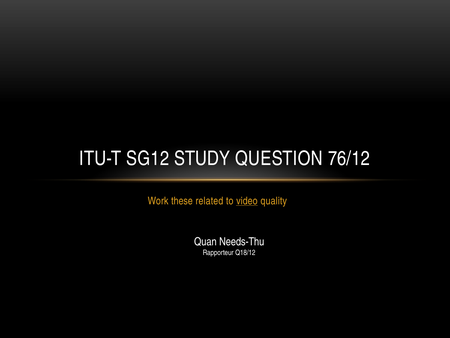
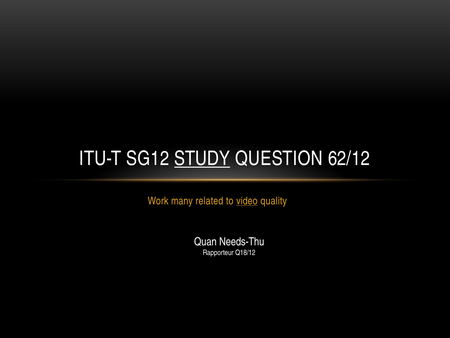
STUDY underline: none -> present
76/12: 76/12 -> 62/12
these: these -> many
